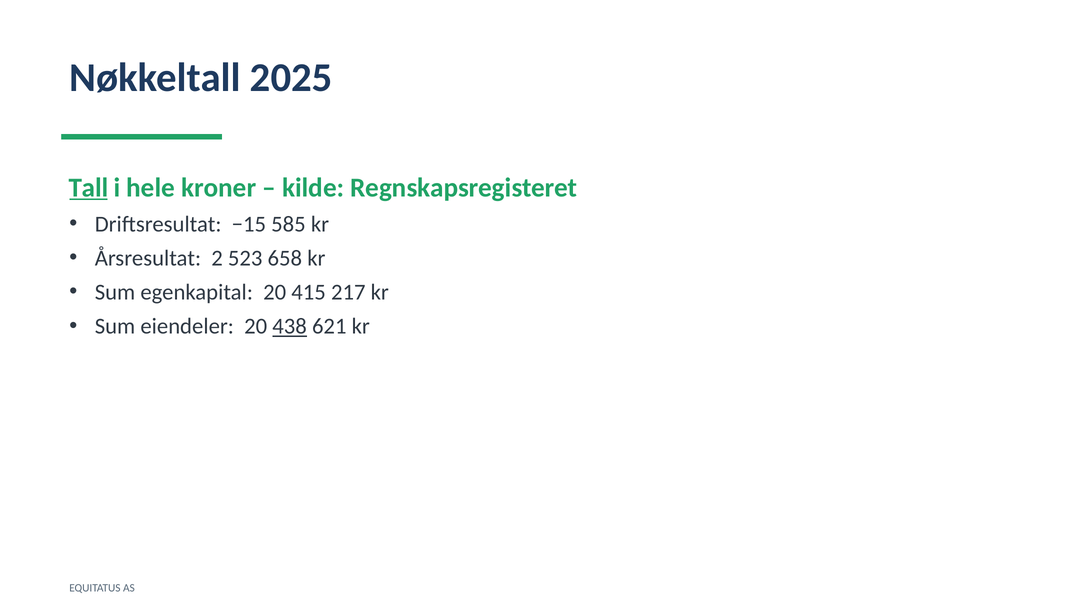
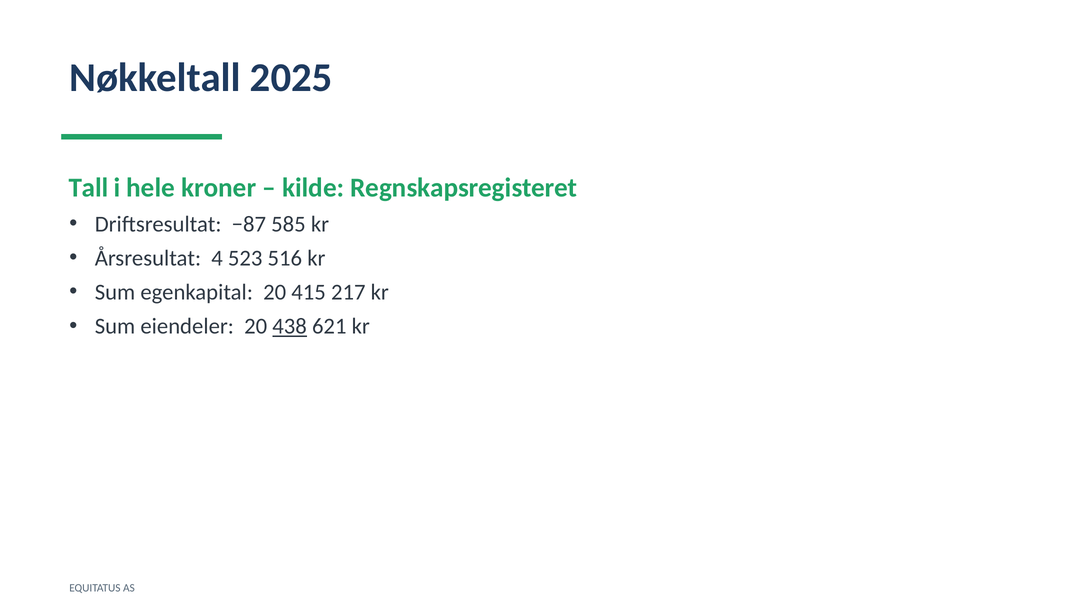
Tall underline: present -> none
−15: −15 -> −87
2: 2 -> 4
658: 658 -> 516
